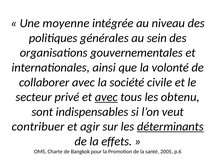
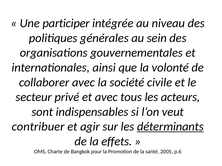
moyenne: moyenne -> participer
avec at (106, 97) underline: present -> none
obtenu: obtenu -> acteurs
